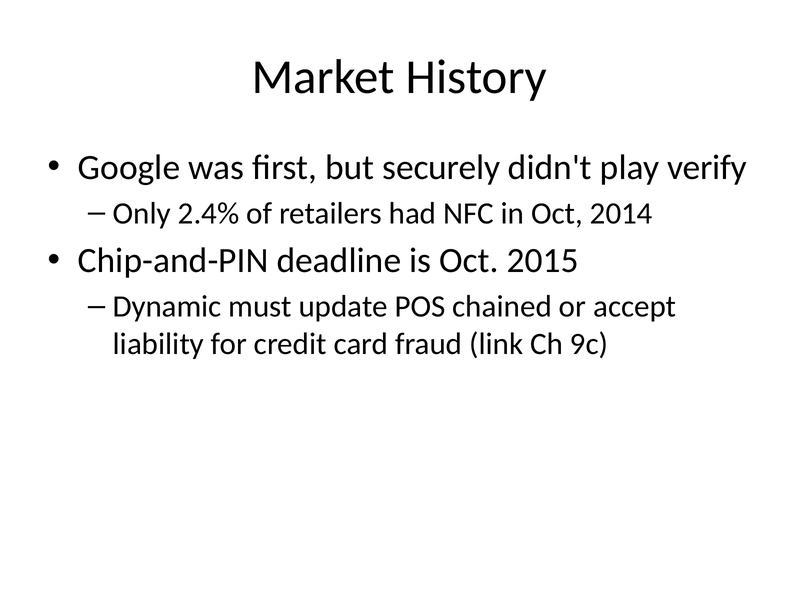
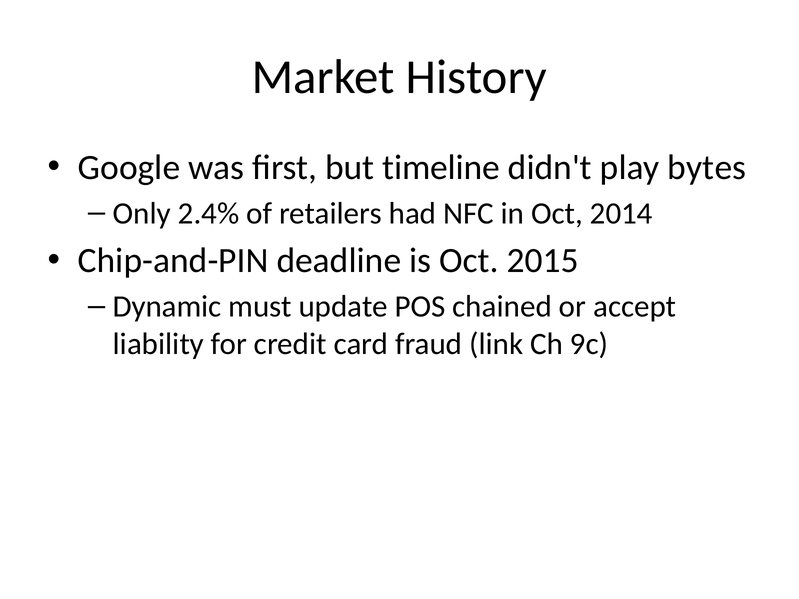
securely: securely -> timeline
verify: verify -> bytes
